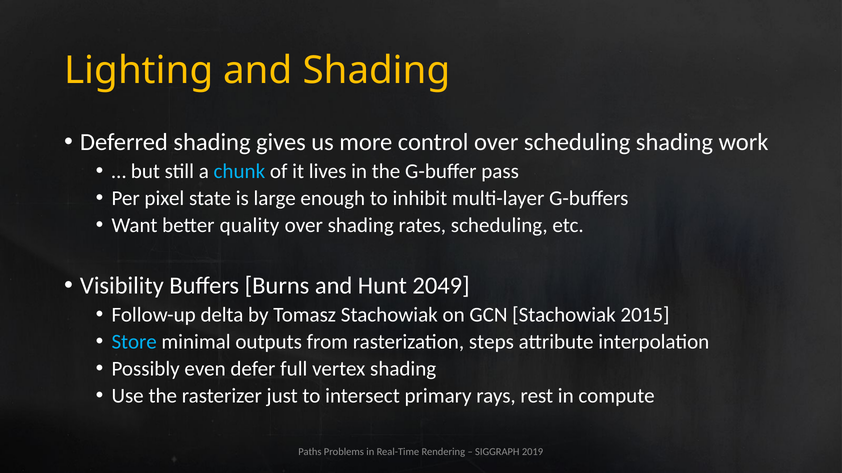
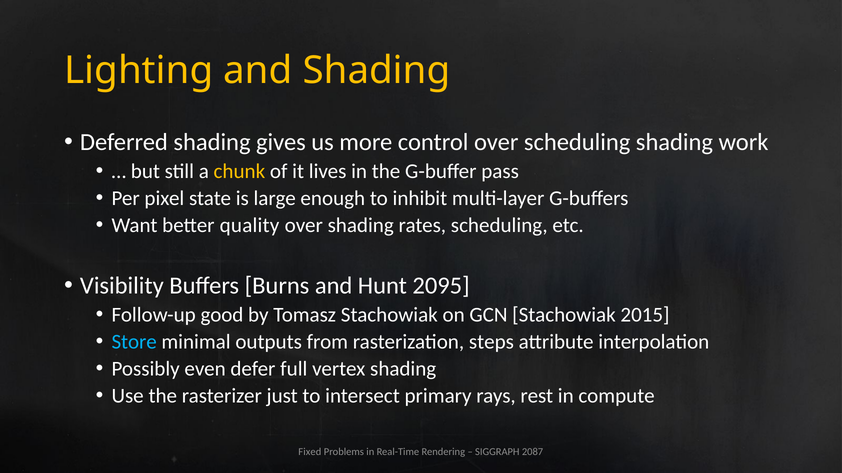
chunk colour: light blue -> yellow
2049: 2049 -> 2095
delta: delta -> good
Paths: Paths -> Fixed
2019: 2019 -> 2087
